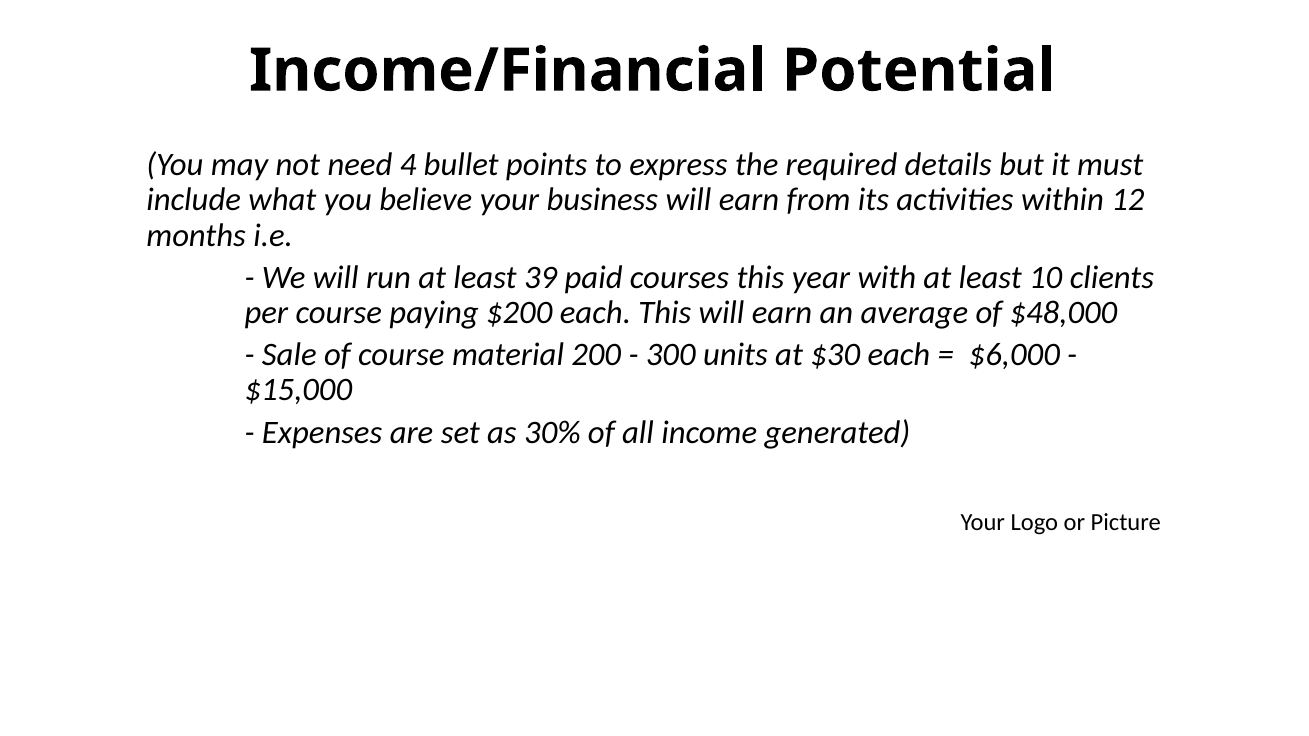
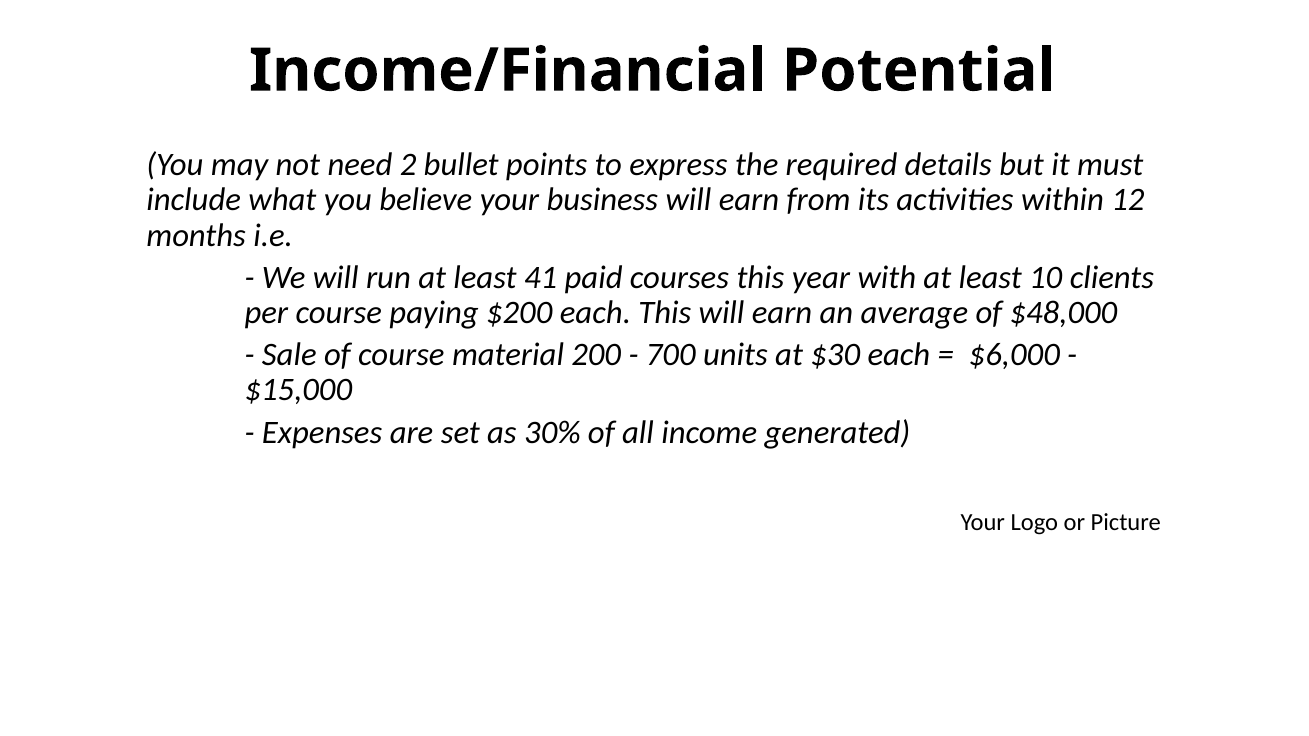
4: 4 -> 2
39: 39 -> 41
300: 300 -> 700
